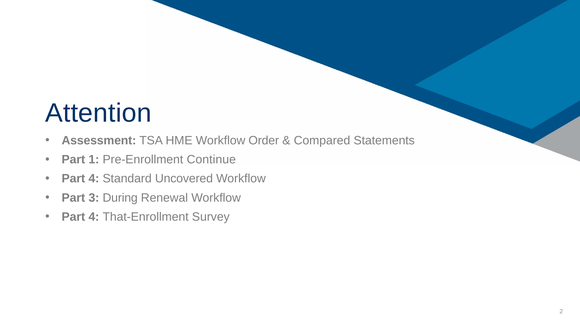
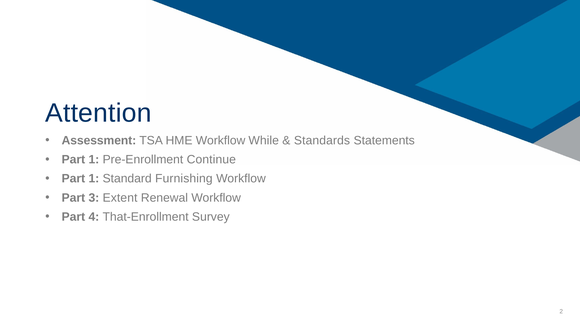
Order: Order -> While
Compared: Compared -> Standards
4 at (94, 179): 4 -> 1
Uncovered: Uncovered -> Furnishing
During: During -> Extent
